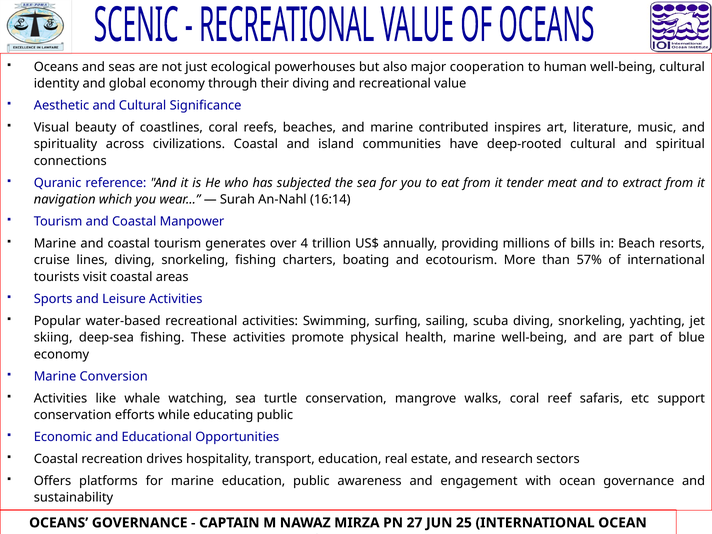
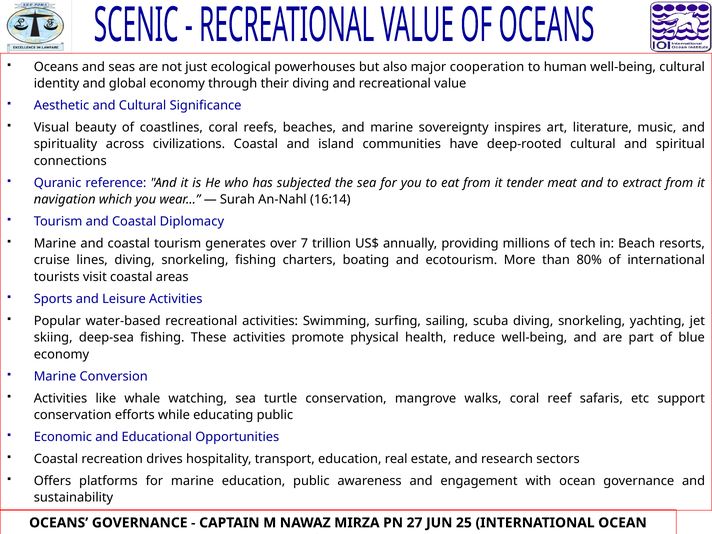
contributed: contributed -> sovereignty
Manpower: Manpower -> Diplomacy
4: 4 -> 7
bills: bills -> tech
57%: 57% -> 80%
health marine: marine -> reduce
